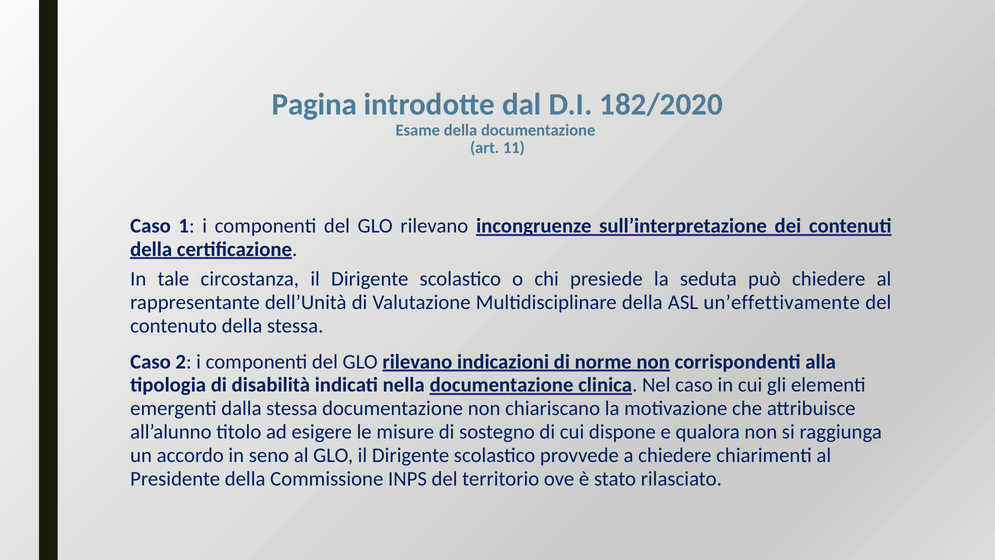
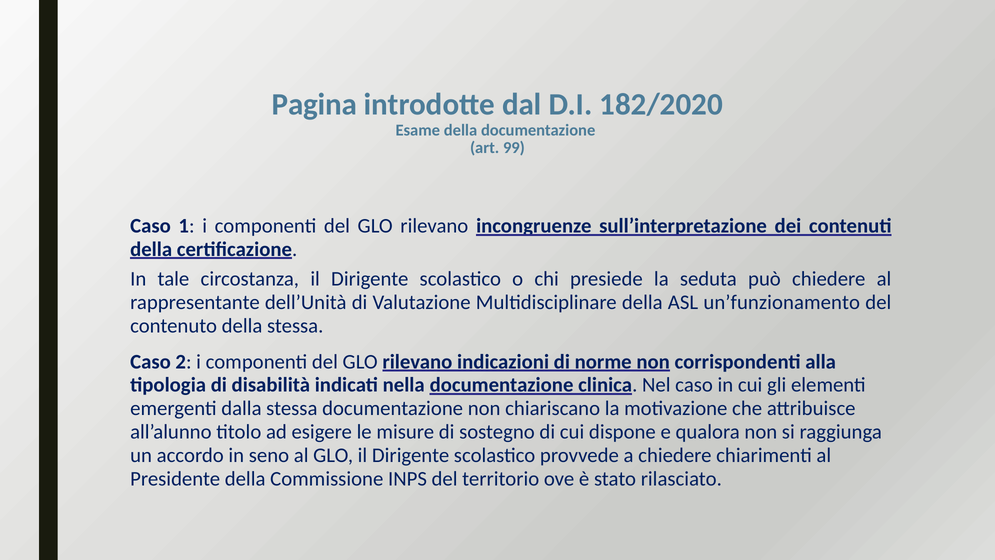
11: 11 -> 99
un’effettivamente: un’effettivamente -> un’funzionamento
